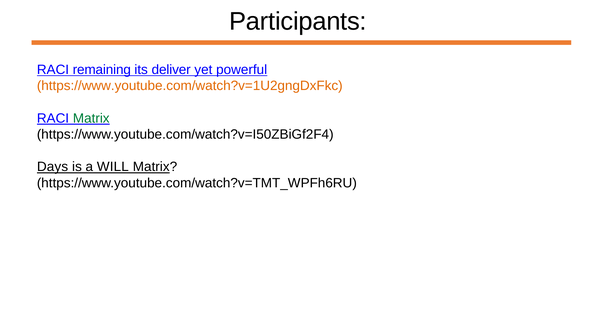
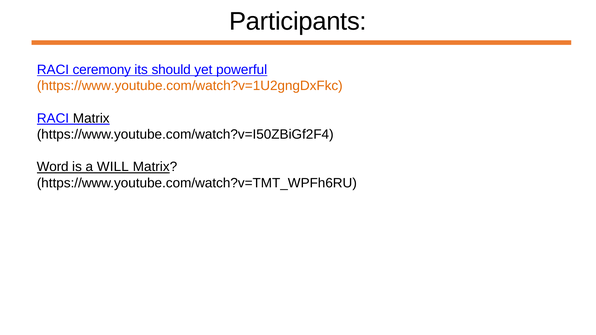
remaining: remaining -> ceremony
deliver: deliver -> should
Matrix at (91, 118) colour: green -> black
Days: Days -> Word
